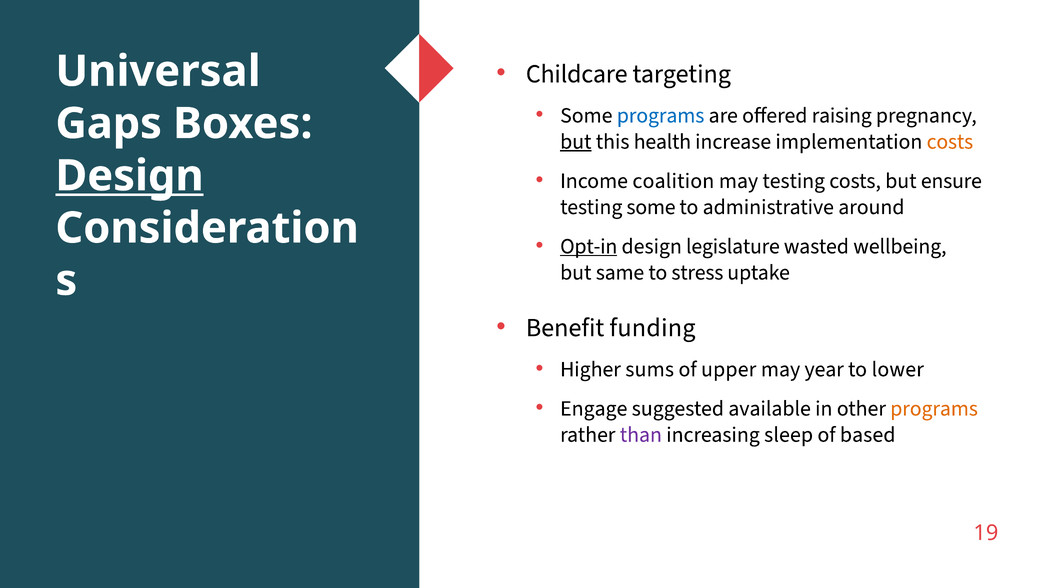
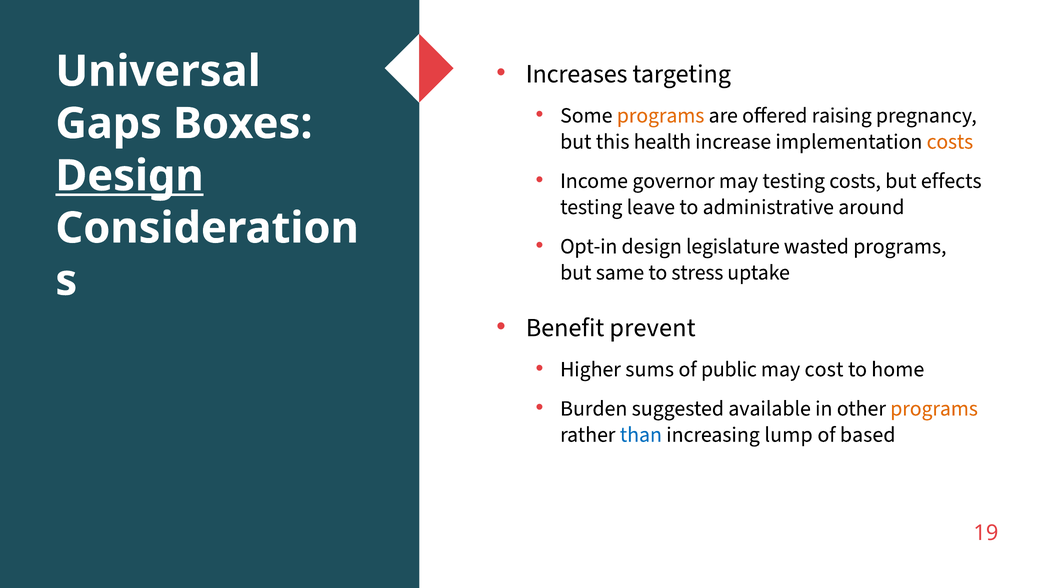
Childcare: Childcare -> Increases
programs at (661, 115) colour: blue -> orange
but at (576, 141) underline: present -> none
coalition: coalition -> governor
ensure: ensure -> effects
testing some: some -> leave
Opt-in underline: present -> none
wasted wellbeing: wellbeing -> programs
funding: funding -> prevent
upper: upper -> public
year: year -> cost
lower: lower -> home
Engage: Engage -> Burden
than colour: purple -> blue
sleep: sleep -> lump
